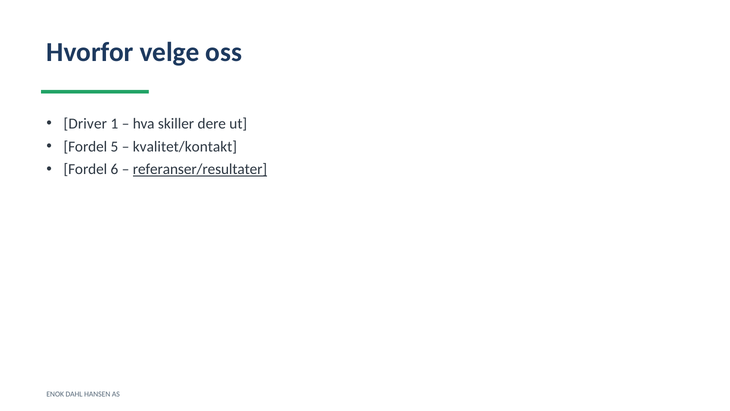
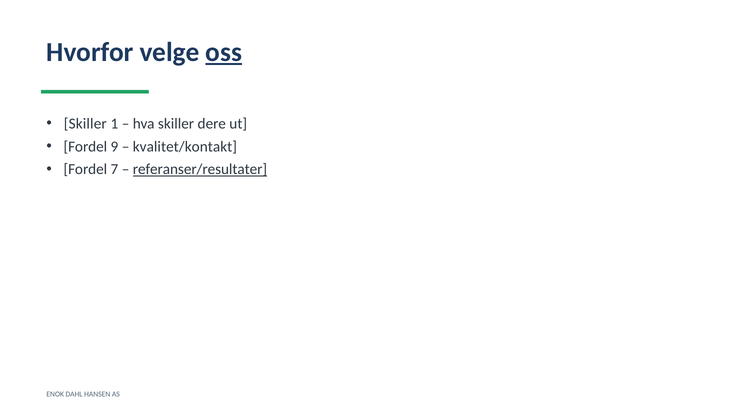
oss underline: none -> present
Driver at (85, 124): Driver -> Skiller
5: 5 -> 9
6: 6 -> 7
